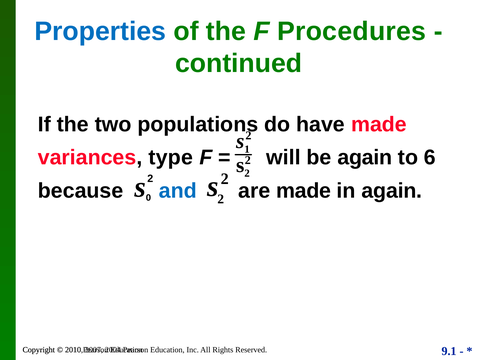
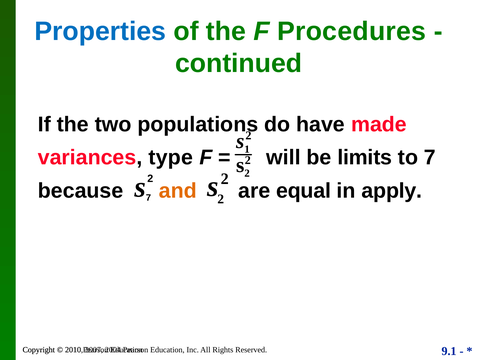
be again: again -> limits
to 6: 6 -> 7
s 0: 0 -> 7
and colour: blue -> orange
are made: made -> equal
in again: again -> apply
